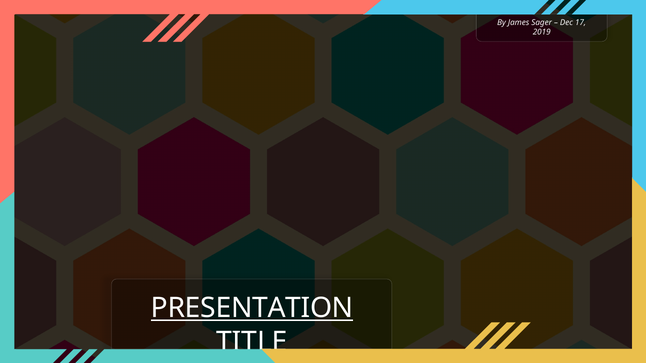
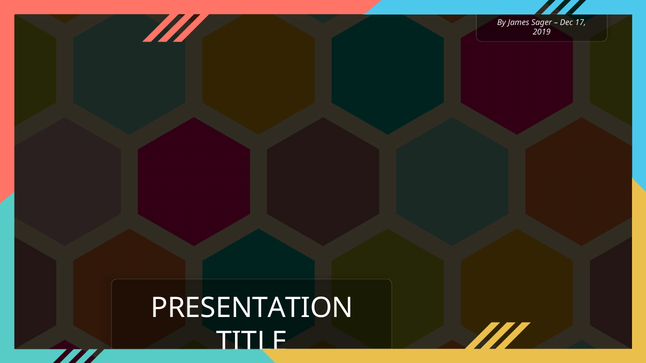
PRESENTATION at (252, 308) underline: present -> none
